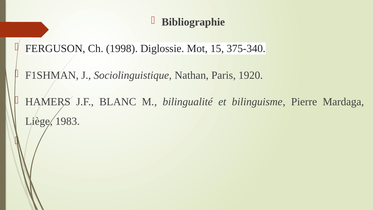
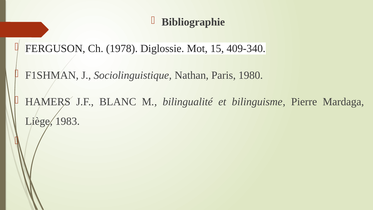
1998: 1998 -> 1978
375-340: 375-340 -> 409-340
1920: 1920 -> 1980
